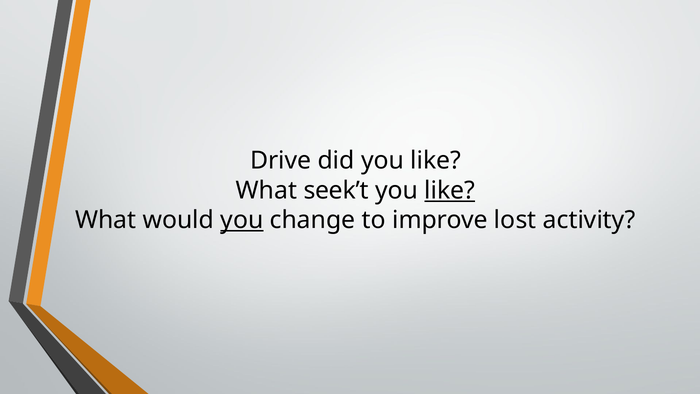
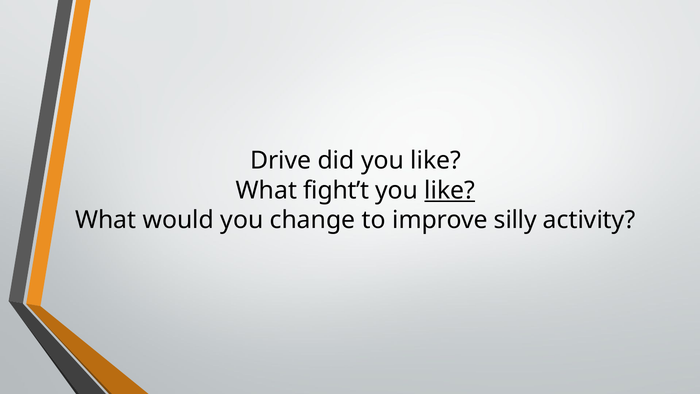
seek’t: seek’t -> fight’t
you at (242, 220) underline: present -> none
lost: lost -> silly
